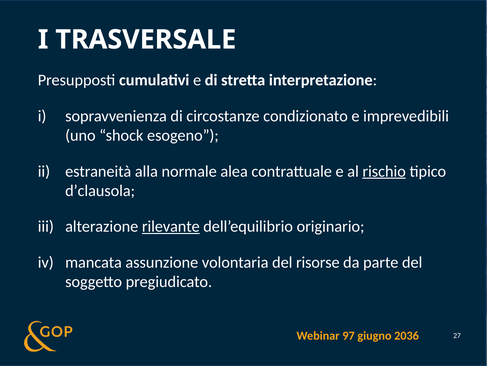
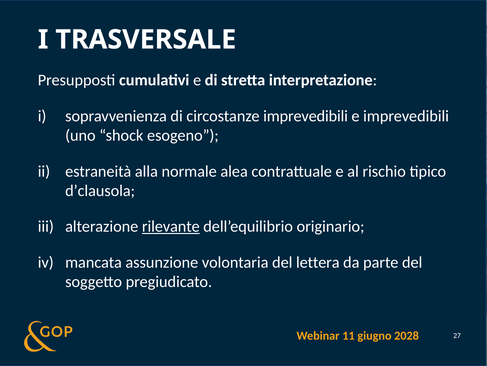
circostanze condizionato: condizionato -> imprevedibili
rischio underline: present -> none
risorse: risorse -> lettera
97: 97 -> 11
2036: 2036 -> 2028
